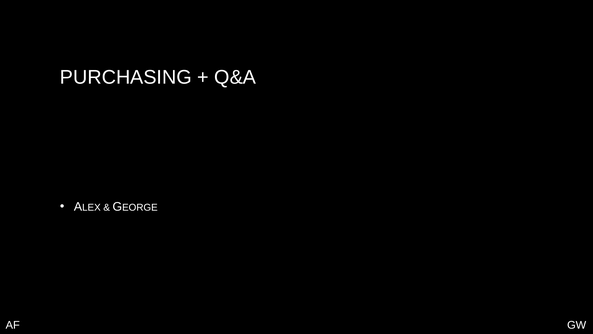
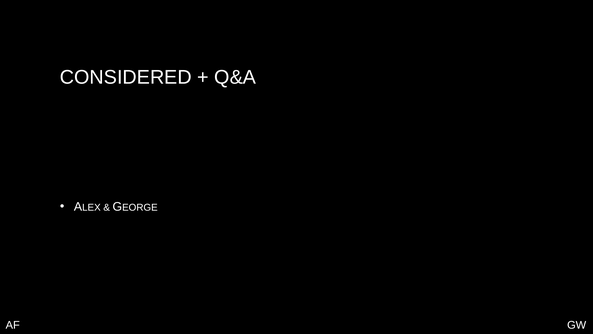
PURCHASING: PURCHASING -> CONSIDERED
